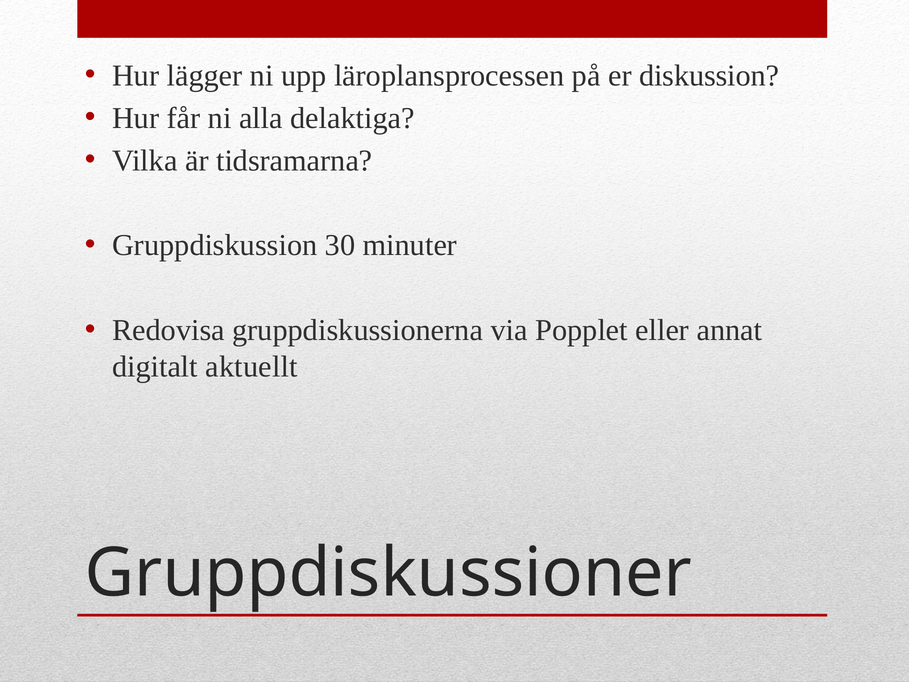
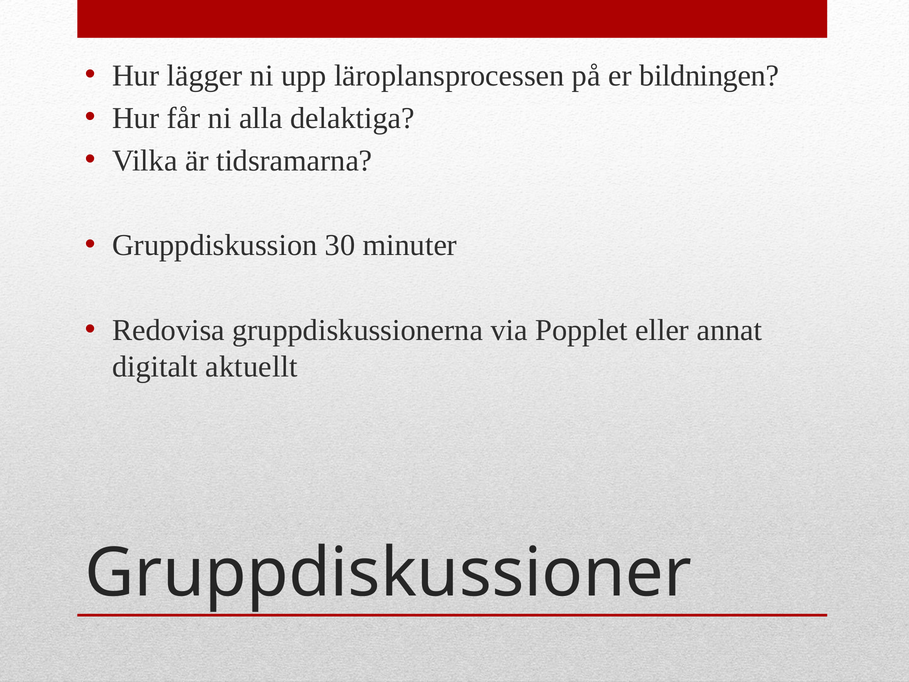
diskussion: diskussion -> bildningen
